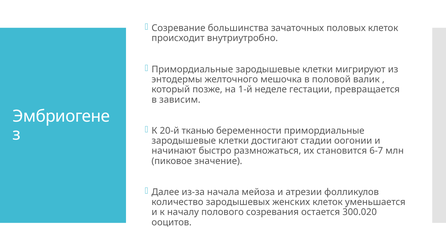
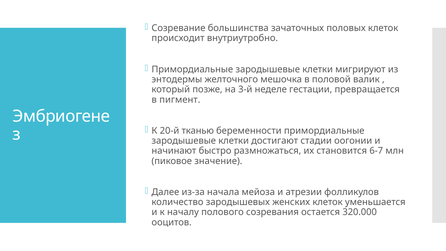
1-й: 1-й -> 3-й
зависим: зависим -> пигмент
300.020: 300.020 -> 320.000
